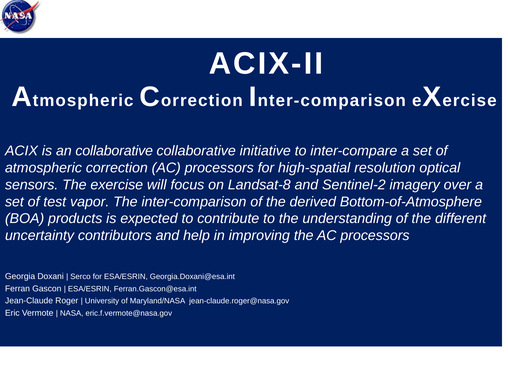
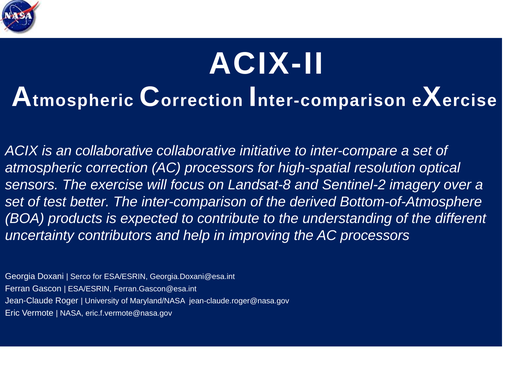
vapor: vapor -> better
